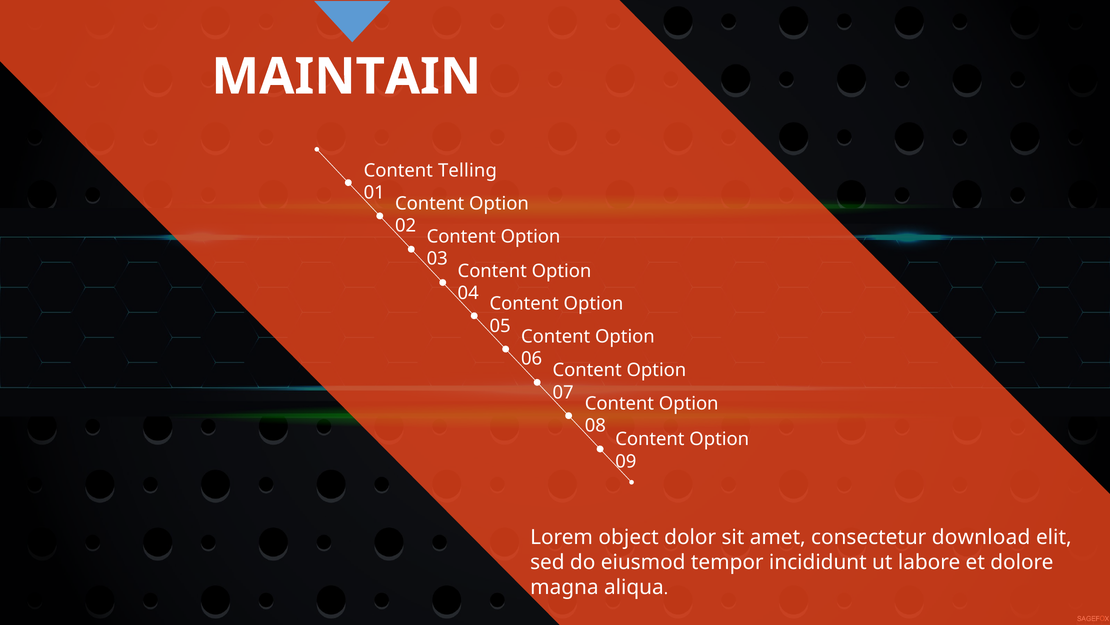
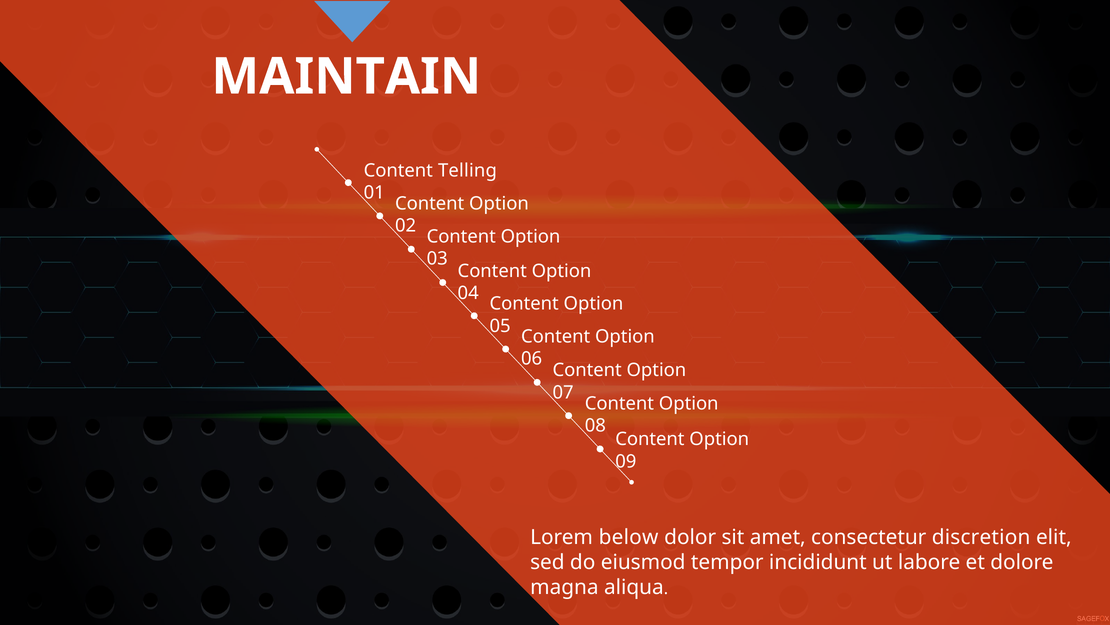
object: object -> below
download: download -> discretion
